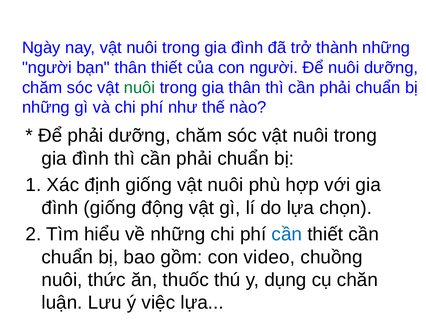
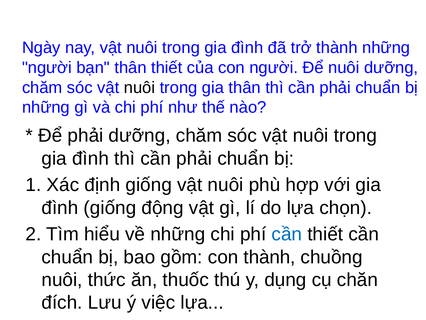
nuôi at (140, 87) colour: green -> black
con video: video -> thành
luận: luận -> đích
